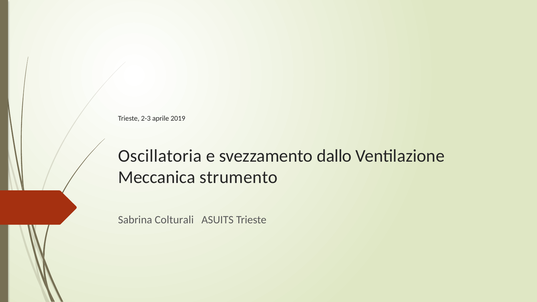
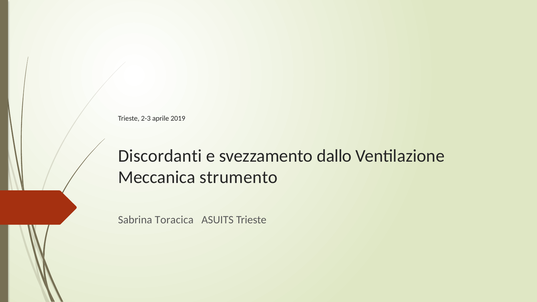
Oscillatoria: Oscillatoria -> Discordanti
Colturali: Colturali -> Toracica
